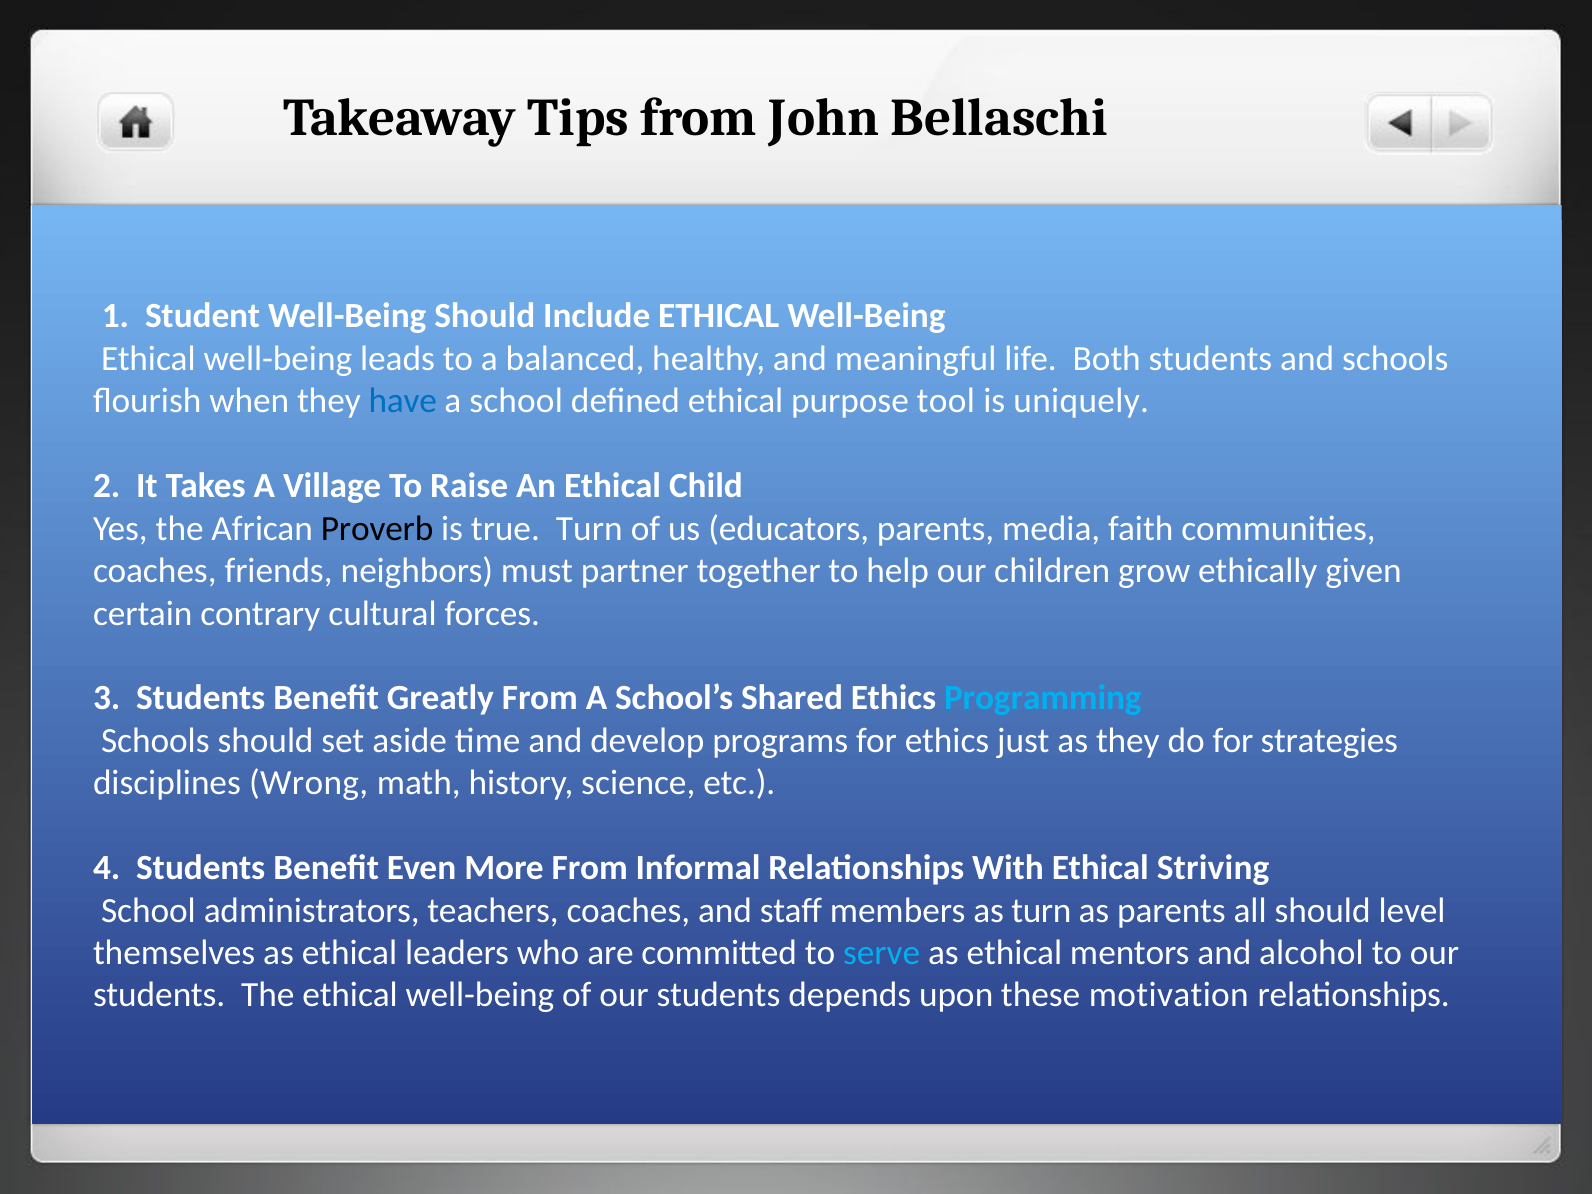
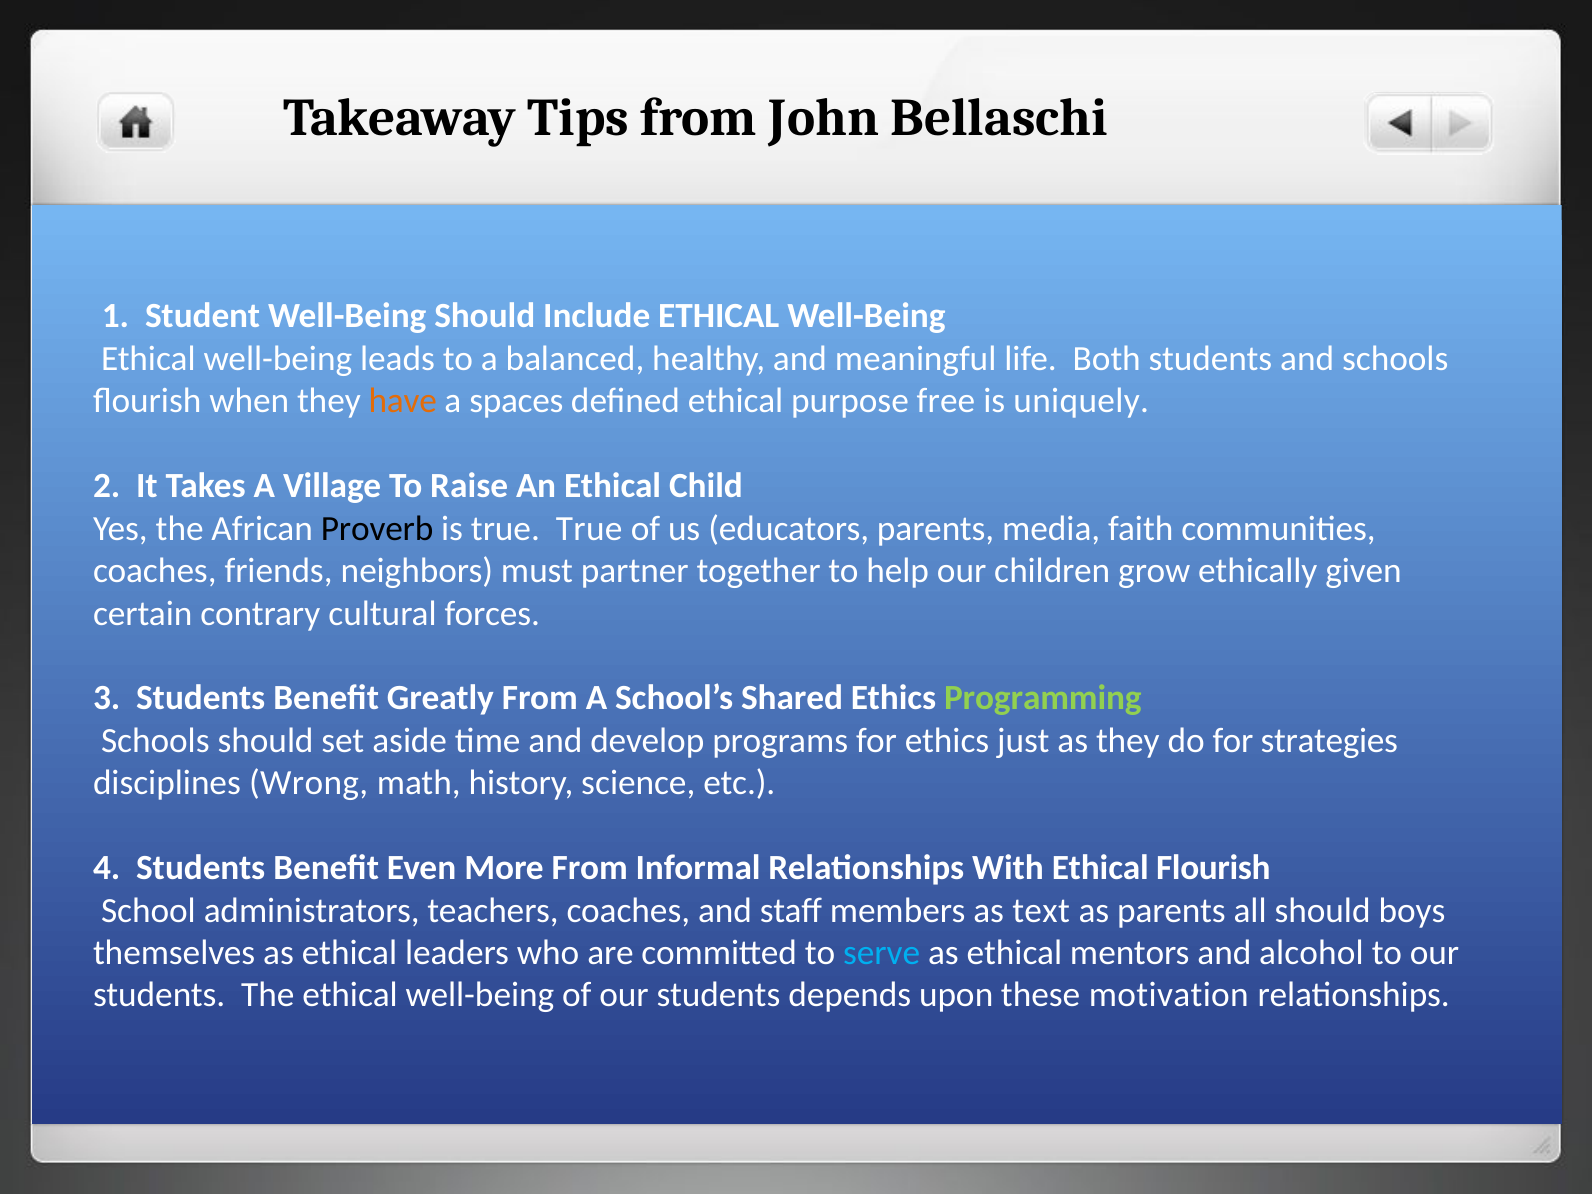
have colour: blue -> orange
a school: school -> spaces
tool: tool -> free
true Turn: Turn -> True
Programming colour: light blue -> light green
Ethical Striving: Striving -> Flourish
as turn: turn -> text
level: level -> boys
